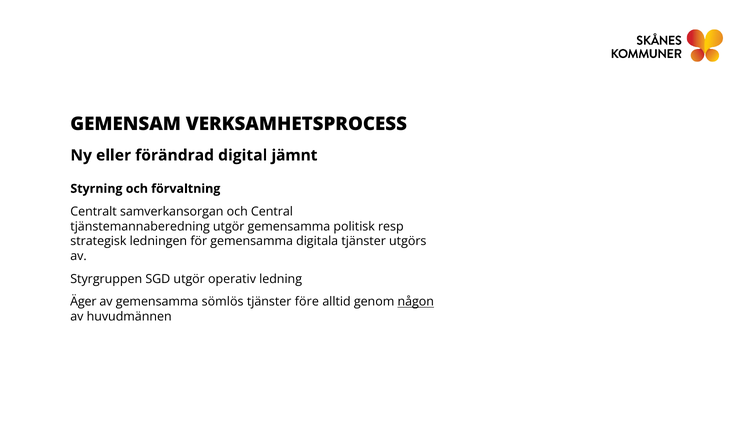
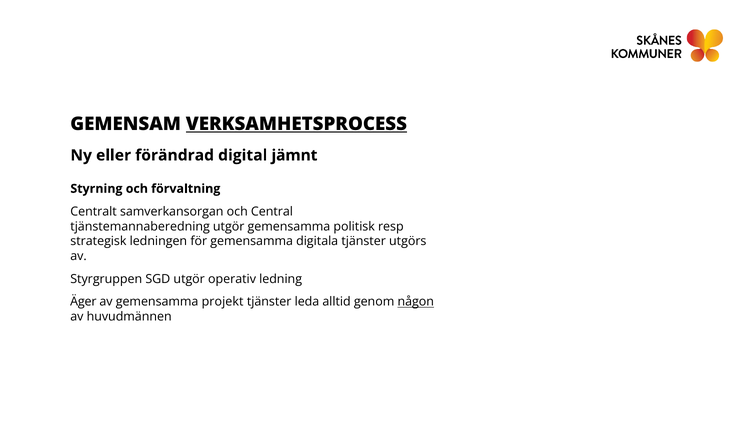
VERKSAMHETSPROCESS underline: none -> present
sömlös: sömlös -> projekt
före: före -> leda
